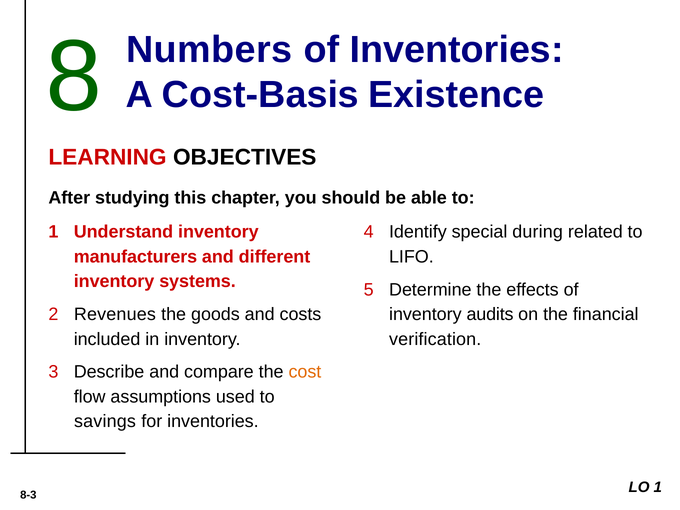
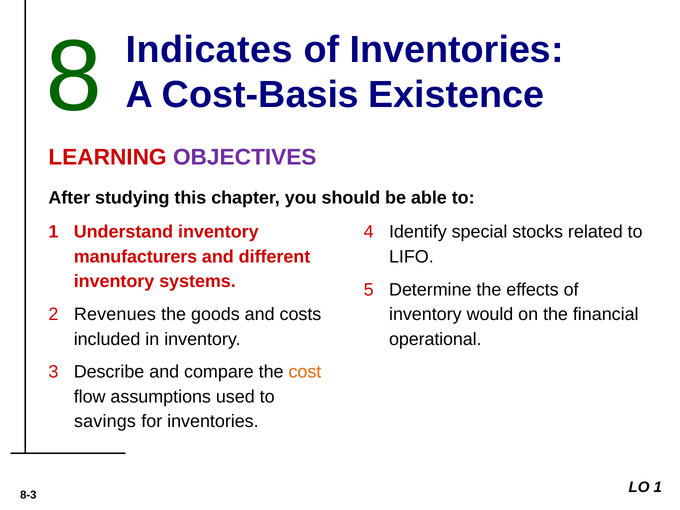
Numbers: Numbers -> Indicates
OBJECTIVES colour: black -> purple
during: during -> stocks
audits: audits -> would
verification: verification -> operational
